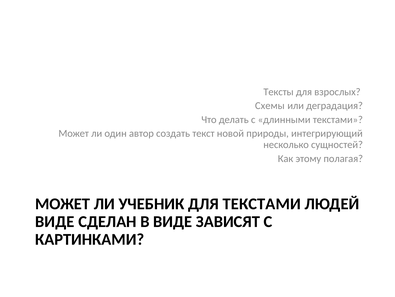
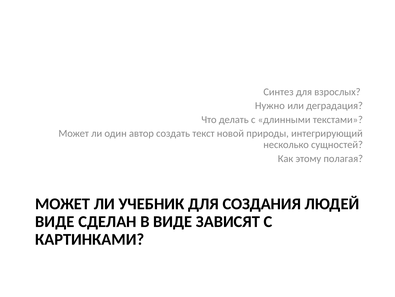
Тексты: Тексты -> Синтез
Схемы: Схемы -> Нужно
ДЛЯ ТЕКСТАМИ: ТЕКСТАМИ -> СОЗДАНИЯ
